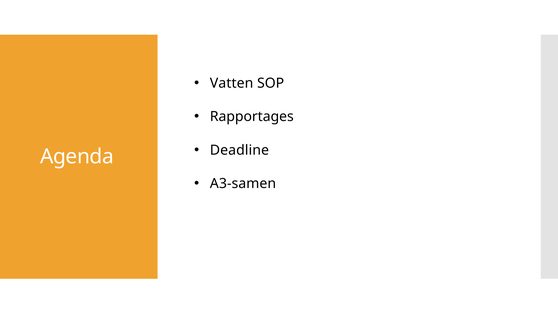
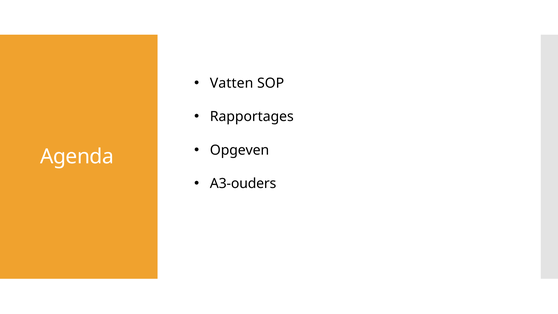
Deadline: Deadline -> Opgeven
A3-samen: A3-samen -> A3-ouders
